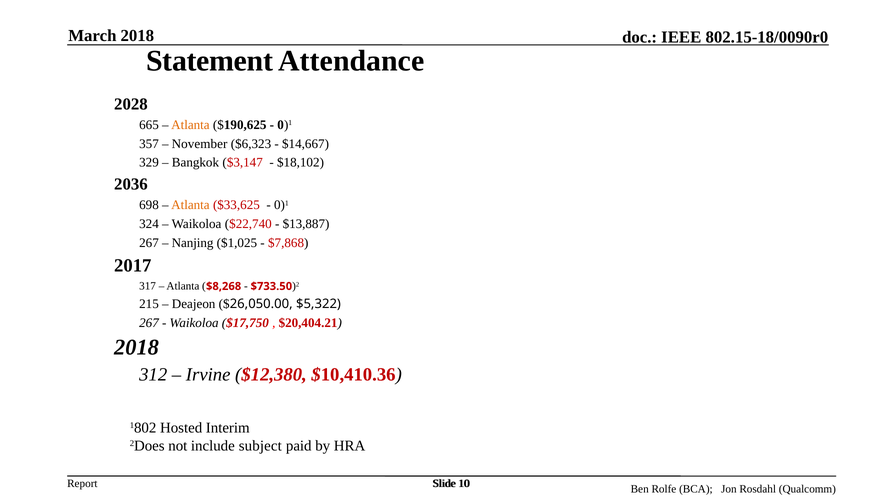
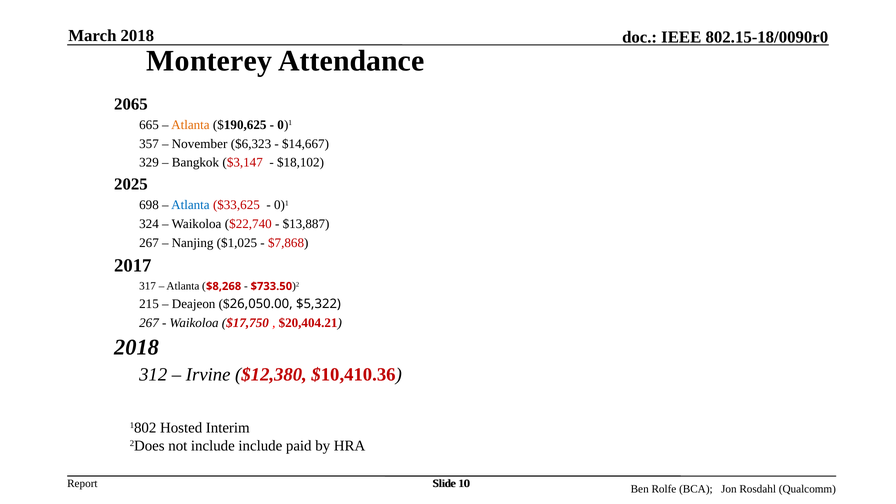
Statement: Statement -> Monterey
2028: 2028 -> 2065
2036: 2036 -> 2025
Atlanta at (190, 205) colour: orange -> blue
include subject: subject -> include
